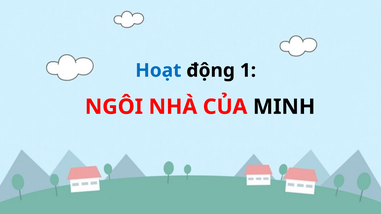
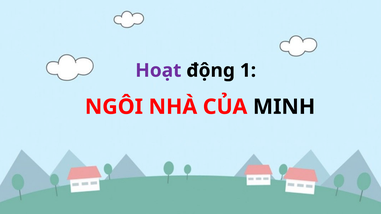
Hoạt colour: blue -> purple
